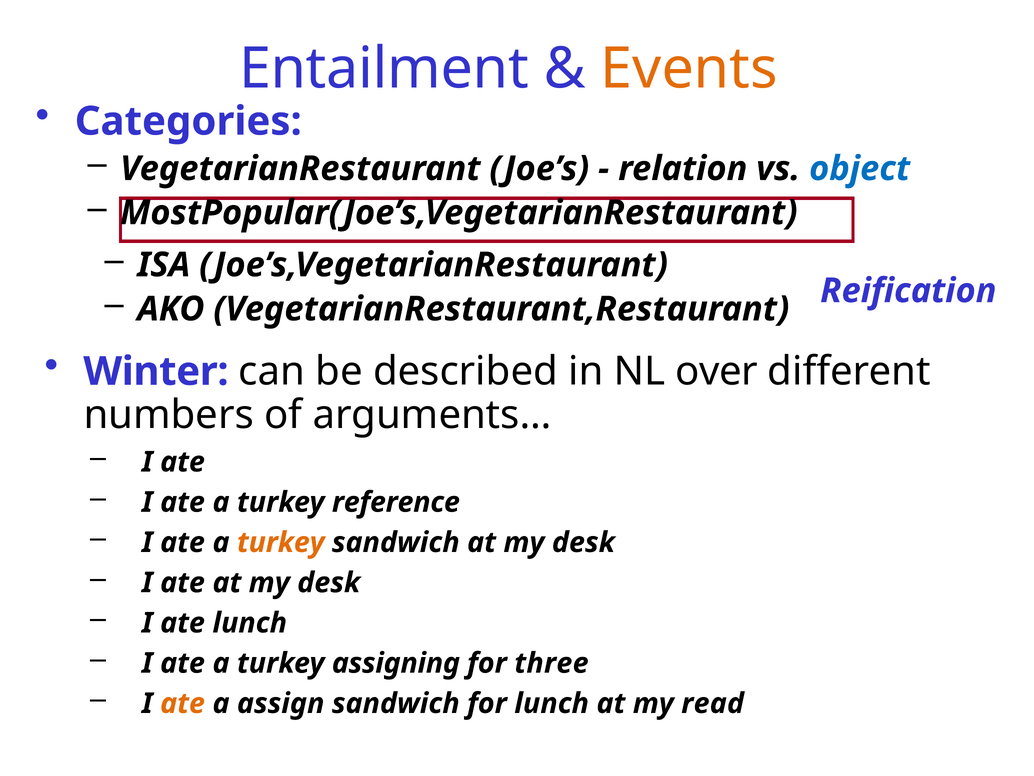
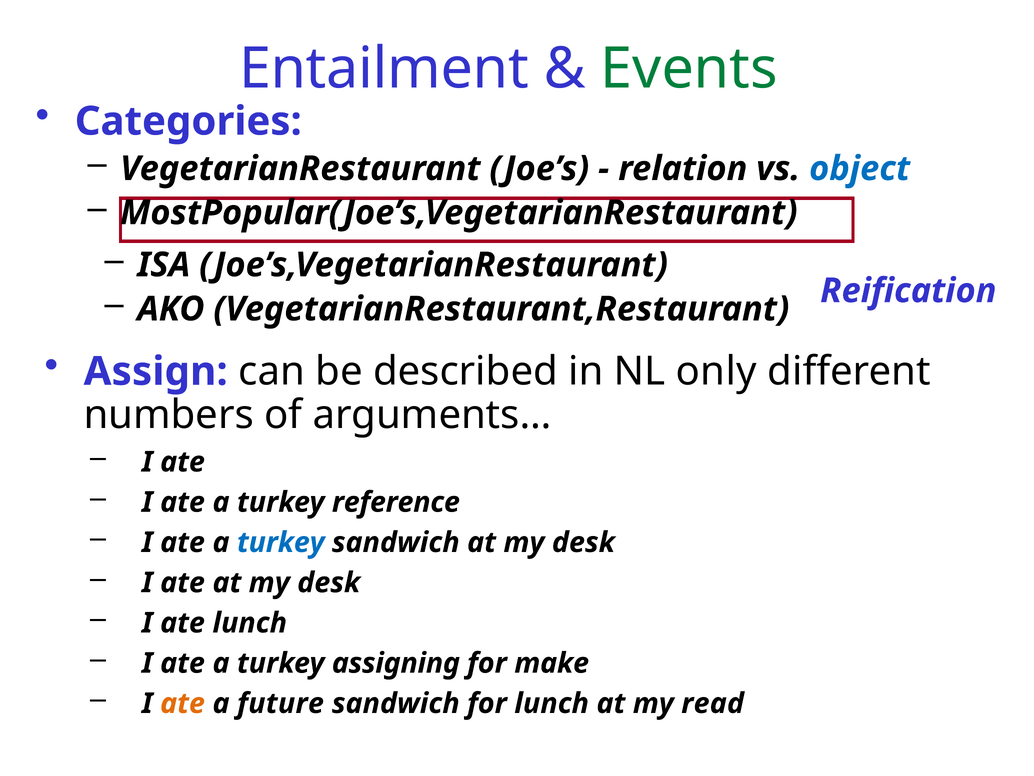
Events colour: orange -> green
Winter at (156, 371): Winter -> Assign
over: over -> only
turkey at (281, 542) colour: orange -> blue
three: three -> make
assign: assign -> future
